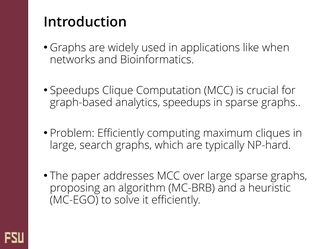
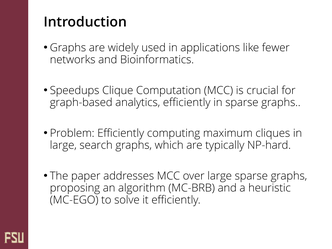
when: when -> fewer
analytics speedups: speedups -> efficiently
